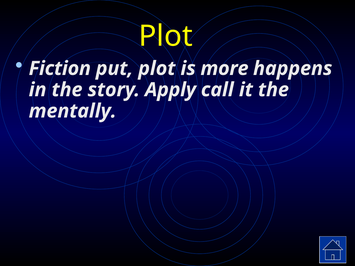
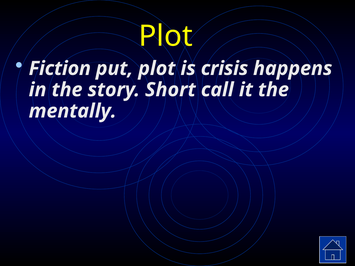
more: more -> crisis
Apply: Apply -> Short
